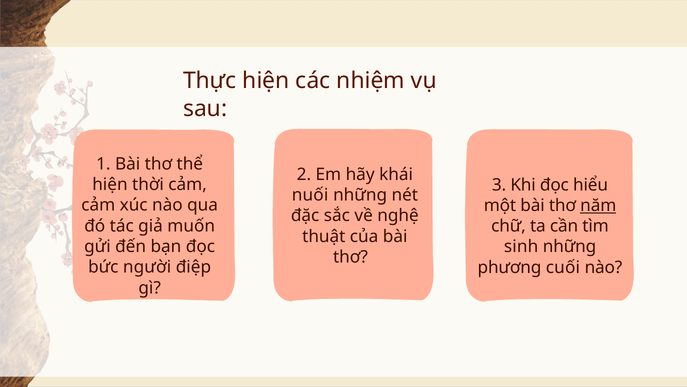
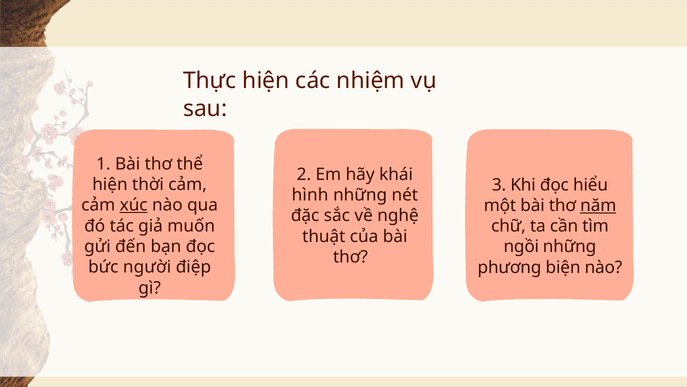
nuối: nuối -> hình
xúc underline: none -> present
sinh: sinh -> ngồi
cuối: cuối -> biện
